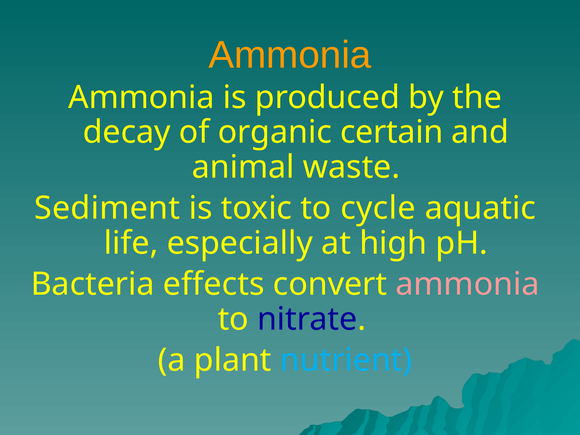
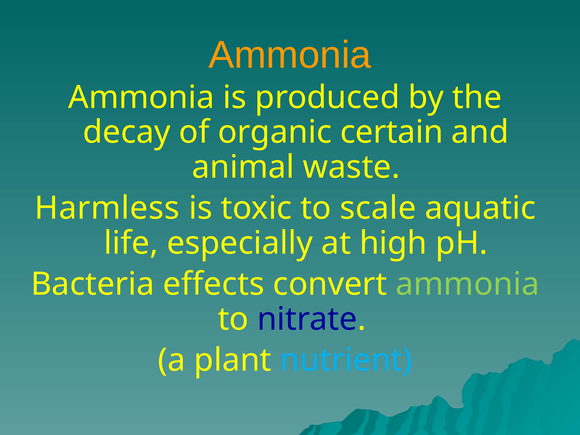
Sediment: Sediment -> Harmless
cycle: cycle -> scale
ammonia at (467, 284) colour: pink -> light green
